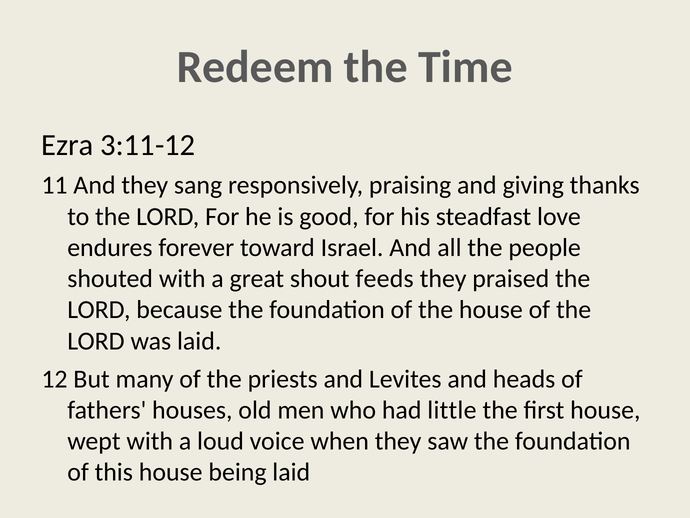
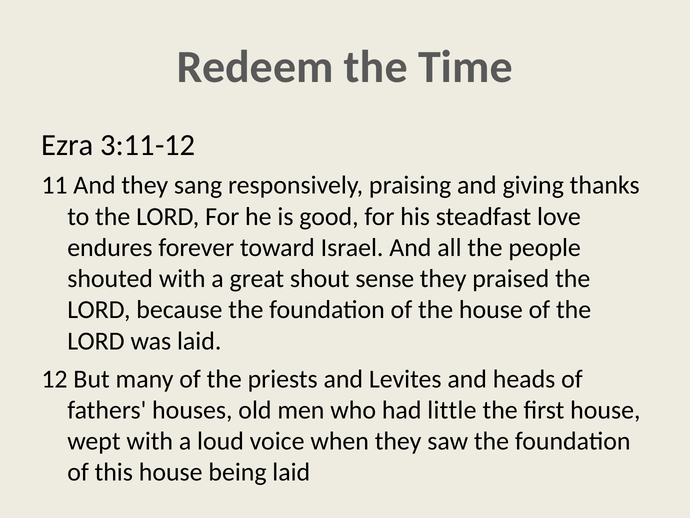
feeds: feeds -> sense
